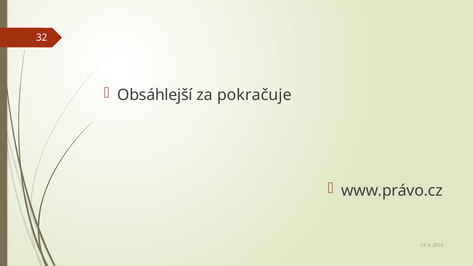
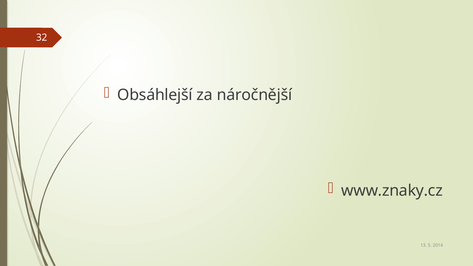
pokračuje: pokračuje -> náročnější
www.právo.cz: www.právo.cz -> www.znaky.cz
